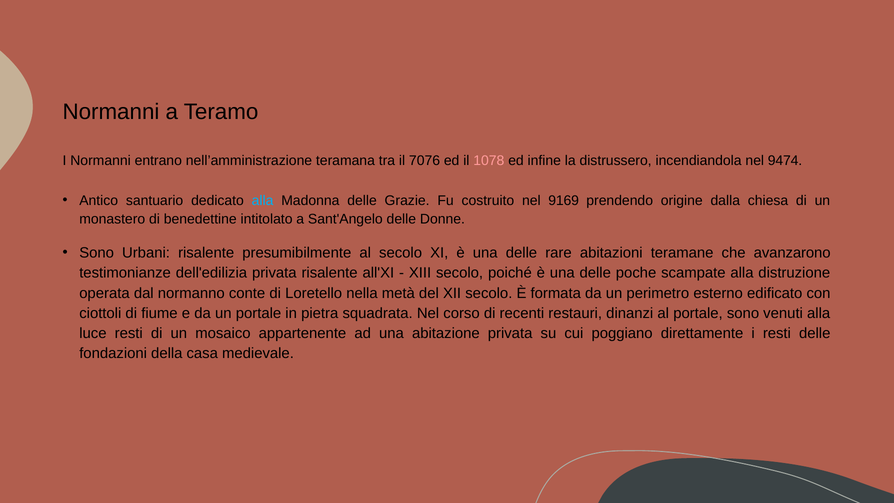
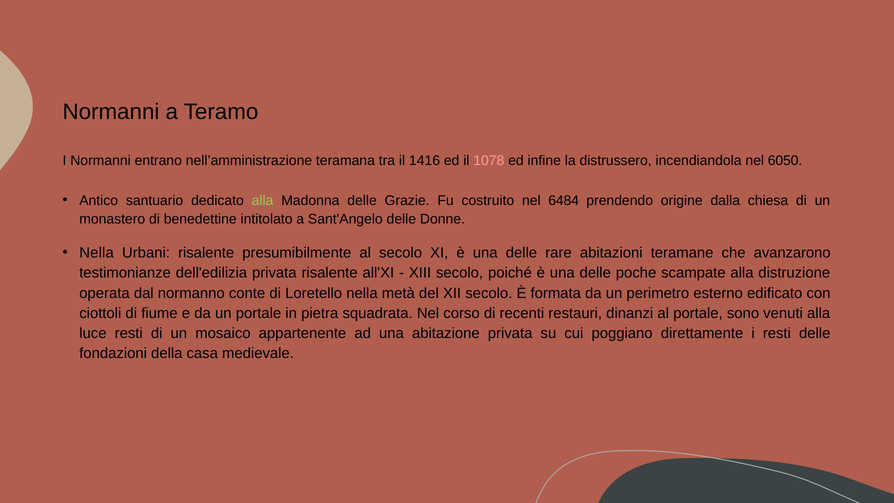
7076: 7076 -> 1416
9474: 9474 -> 6050
alla at (263, 200) colour: light blue -> light green
9169: 9169 -> 6484
Sono at (97, 253): Sono -> Nella
